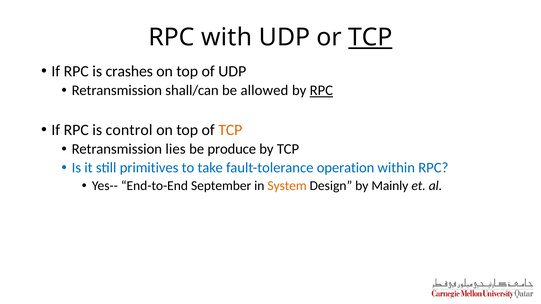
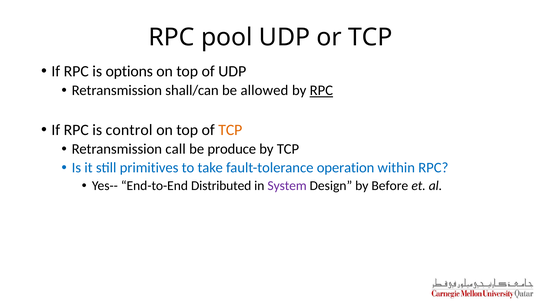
with: with -> pool
TCP at (370, 38) underline: present -> none
crashes: crashes -> options
lies: lies -> call
September: September -> Distributed
System colour: orange -> purple
Mainly: Mainly -> Before
